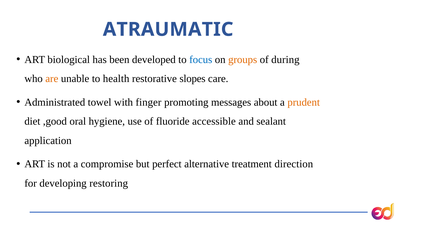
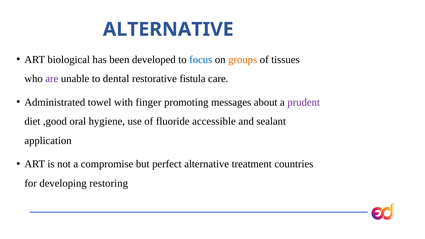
ATRAUMATIC at (168, 29): ATRAUMATIC -> ALTERNATIVE
during: during -> tissues
are colour: orange -> purple
health: health -> dental
slopes: slopes -> fistula
prudent colour: orange -> purple
direction: direction -> countries
